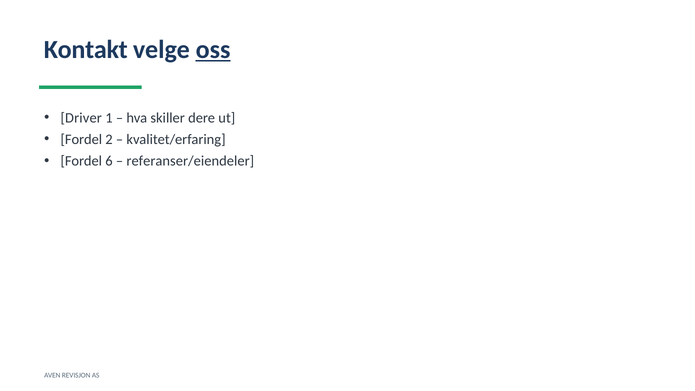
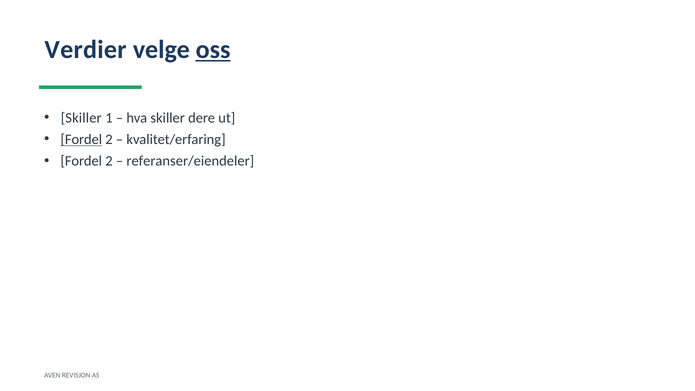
Kontakt: Kontakt -> Verdier
Driver at (81, 118): Driver -> Skiller
Fordel at (81, 139) underline: none -> present
6 at (109, 161): 6 -> 2
